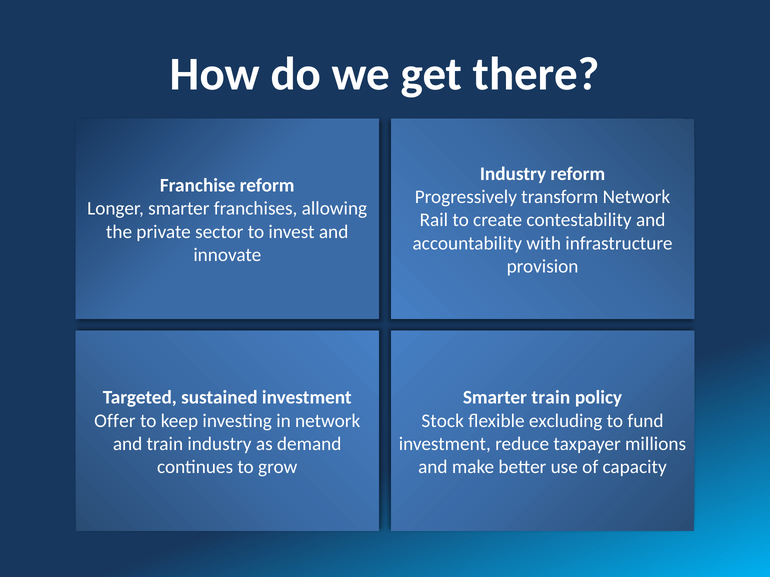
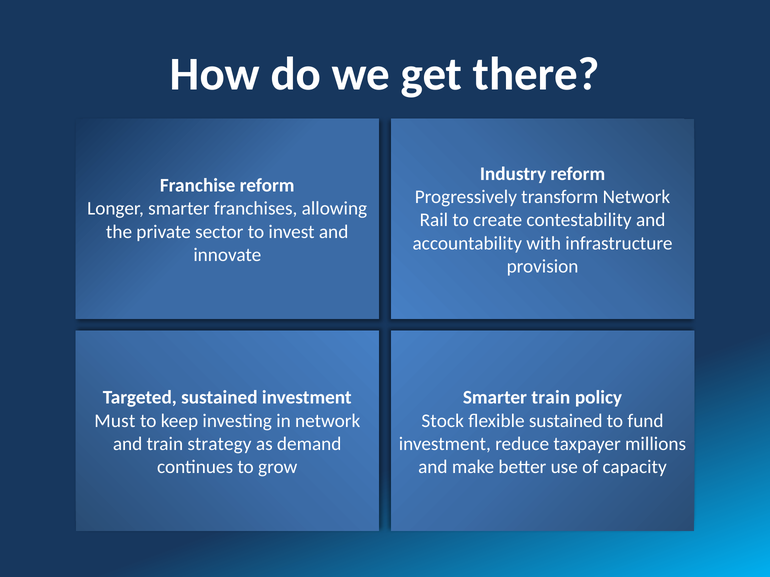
Offer: Offer -> Must
flexible excluding: excluding -> sustained
train industry: industry -> strategy
